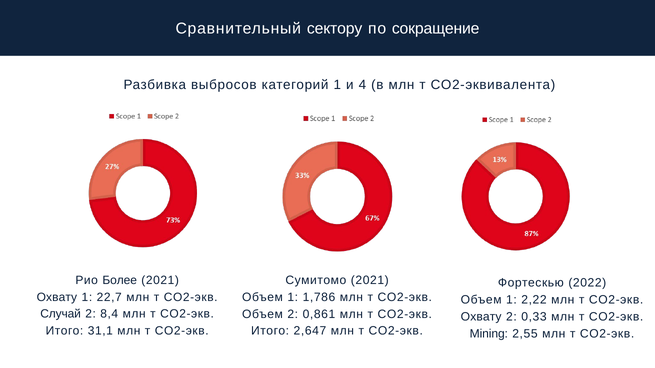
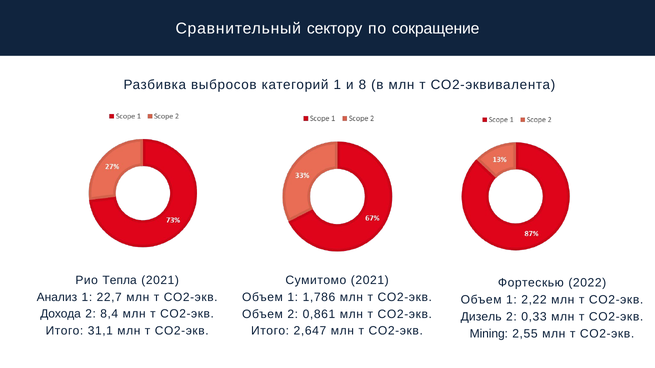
4: 4 -> 8
Более: Более -> Тепла
Охвату at (57, 298): Охвату -> Анализ
Случай: Случай -> Дохода
Охвату at (481, 317): Охвату -> Дизель
